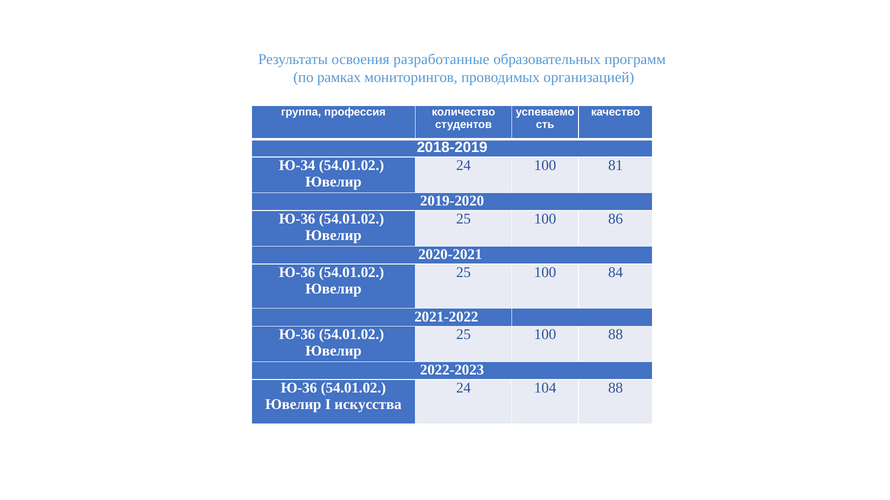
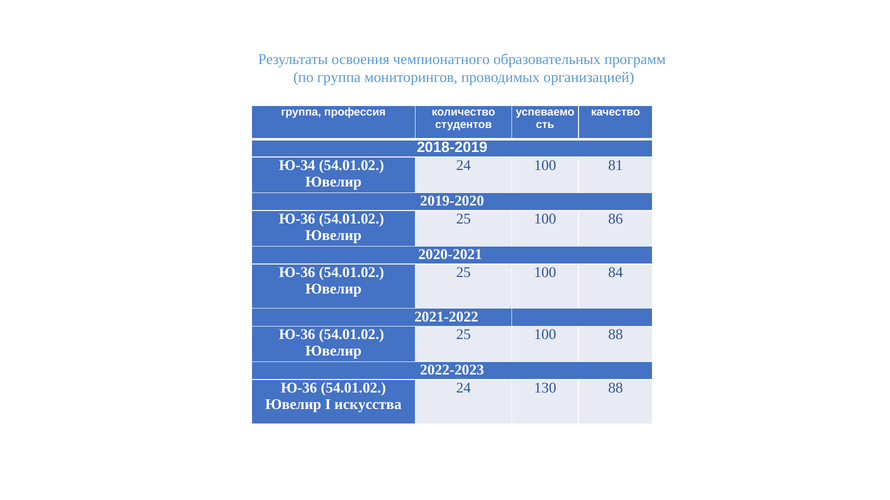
разработанные: разработанные -> чемпионатного
по рамках: рамках -> группа
104: 104 -> 130
